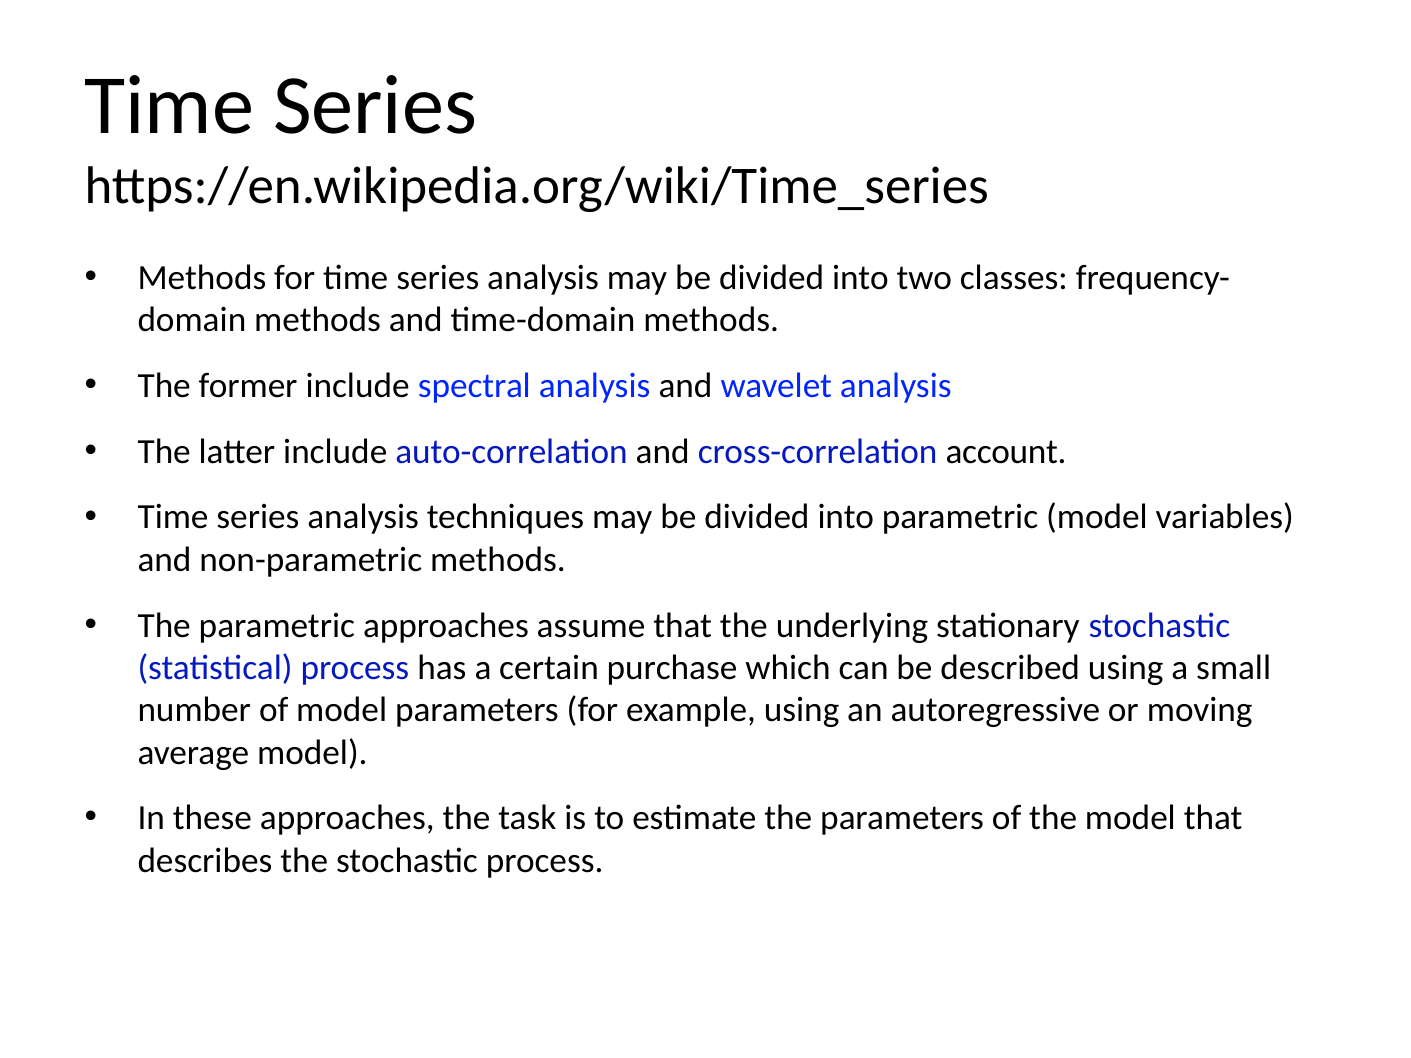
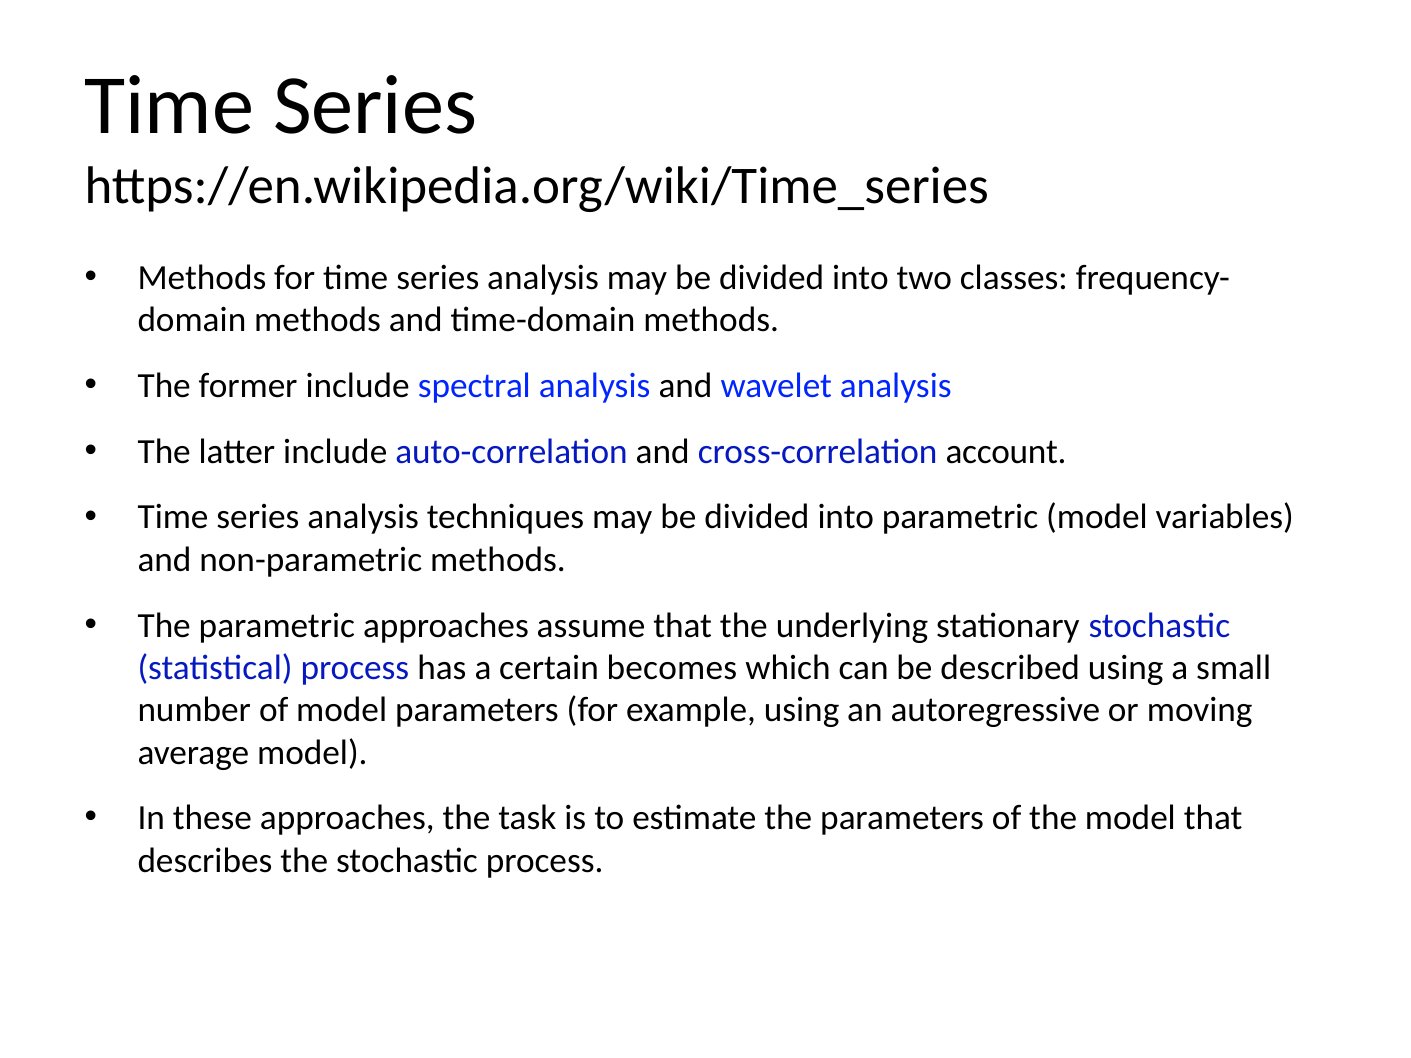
purchase: purchase -> becomes
